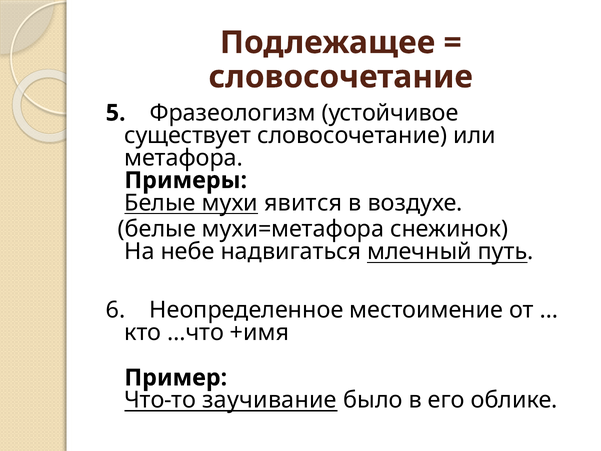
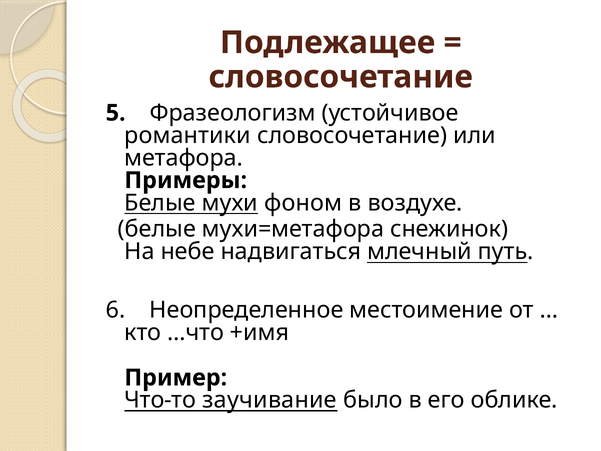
существует: существует -> романтики
явится: явится -> фоном
